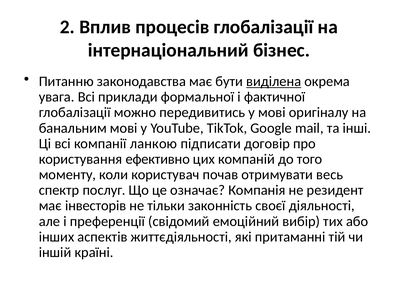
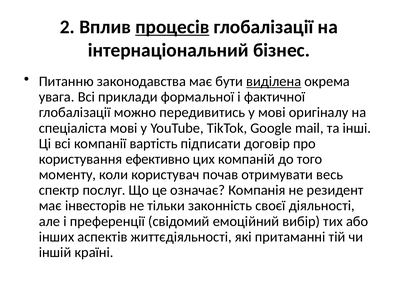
процесів underline: none -> present
банальним: банальним -> спеціаліста
ланкою: ланкою -> вартість
